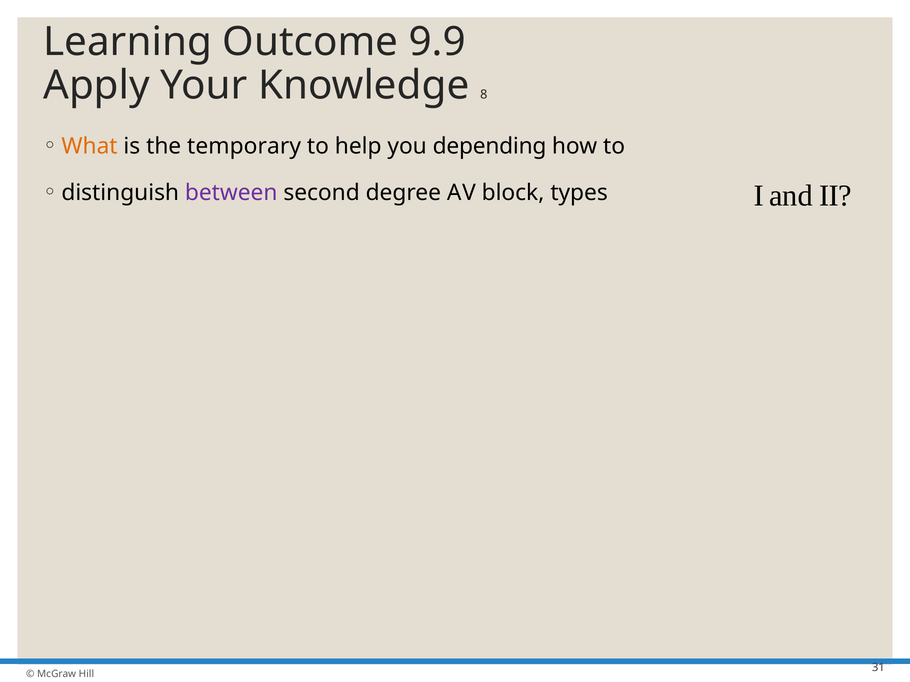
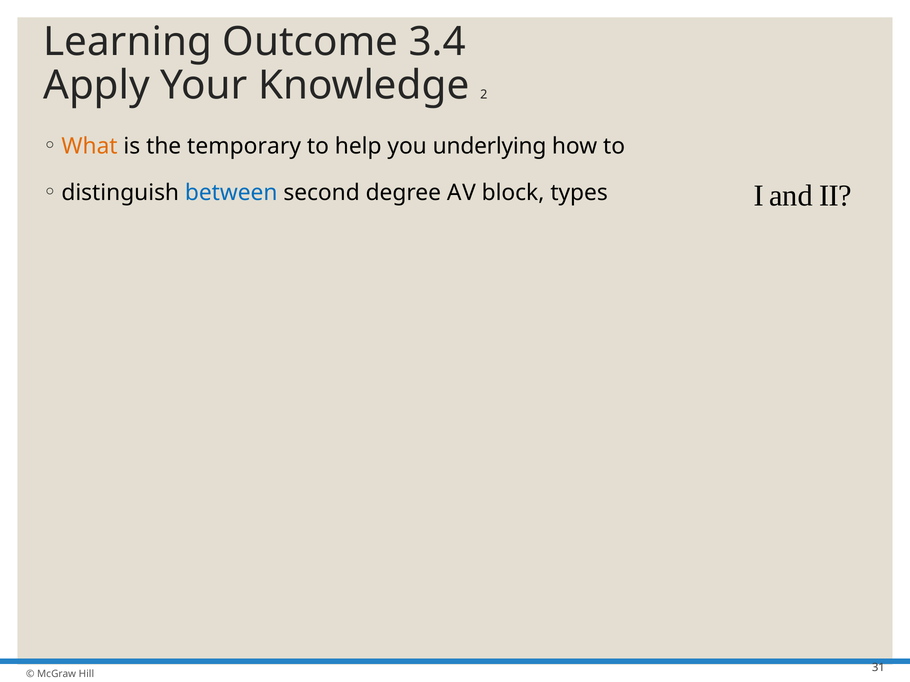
9.9: 9.9 -> 3.4
8: 8 -> 2
depending: depending -> underlying
between colour: purple -> blue
